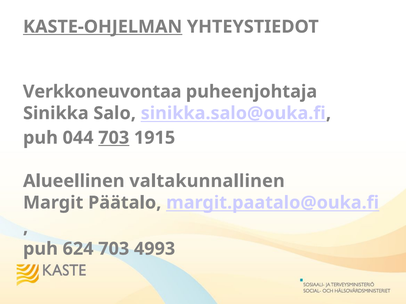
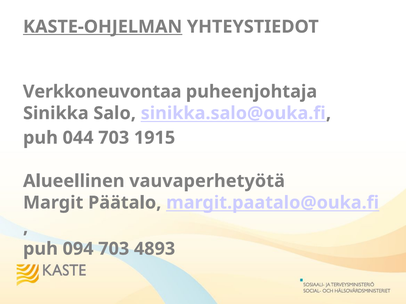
703 at (114, 138) underline: present -> none
valtakunnallinen: valtakunnallinen -> vauvaperhetyötä
624: 624 -> 094
4993: 4993 -> 4893
